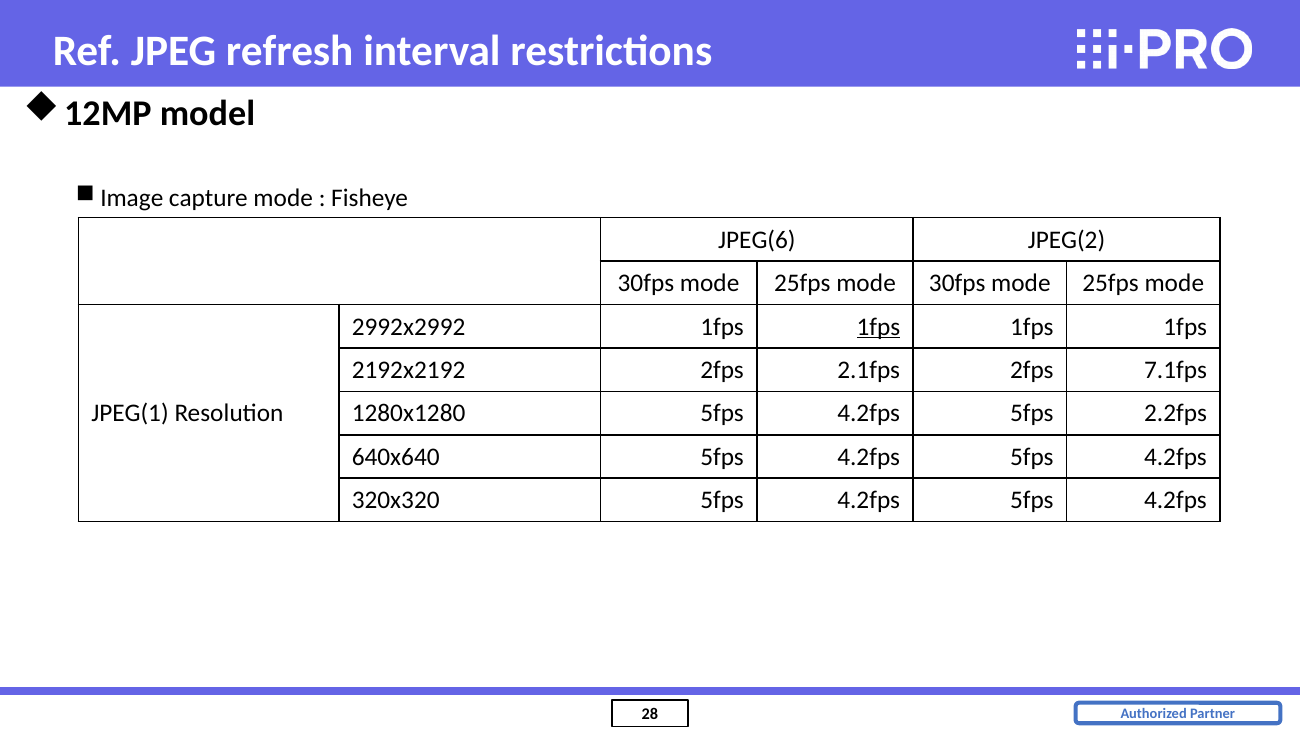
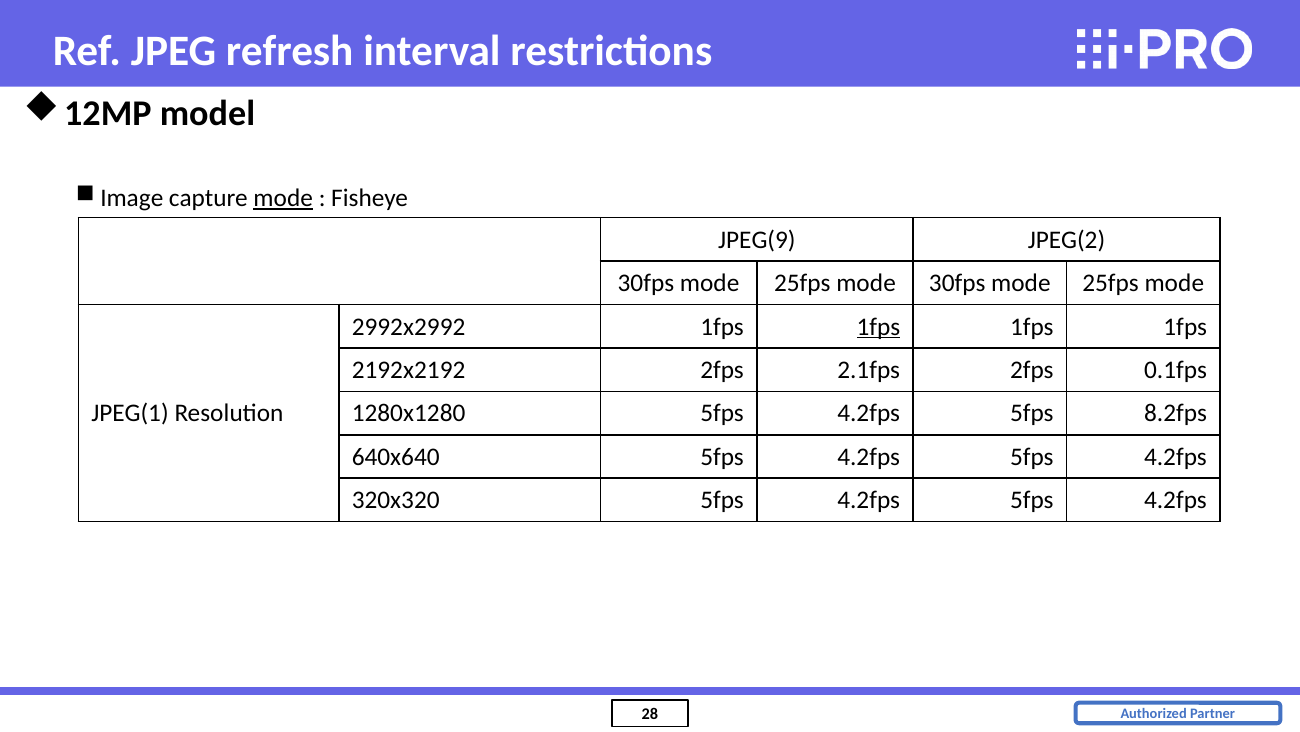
mode at (283, 198) underline: none -> present
JPEG(6: JPEG(6 -> JPEG(9
7.1fps: 7.1fps -> 0.1fps
2.2fps: 2.2fps -> 8.2fps
